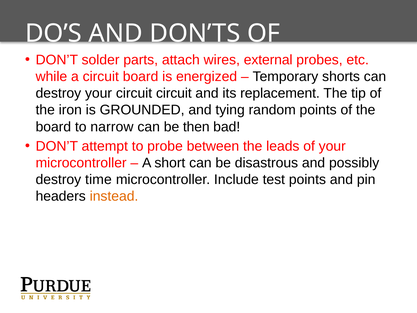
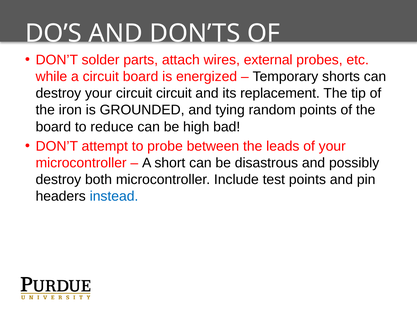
narrow: narrow -> reduce
then: then -> high
time: time -> both
instead colour: orange -> blue
